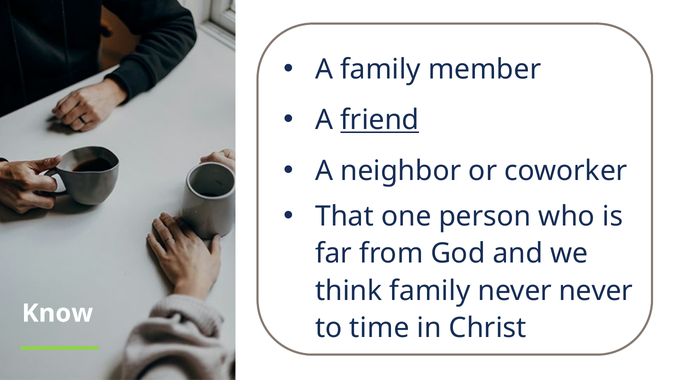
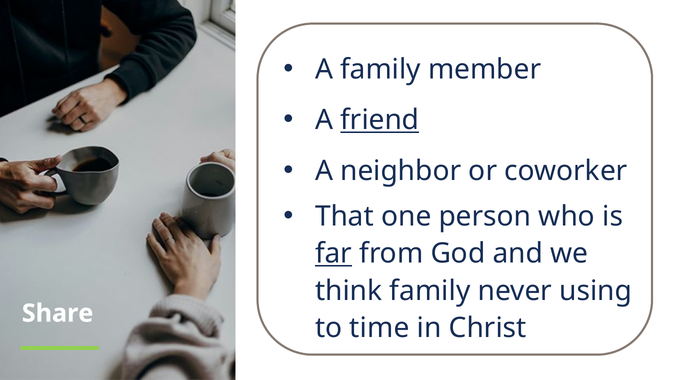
far underline: none -> present
never never: never -> using
Know: Know -> Share
